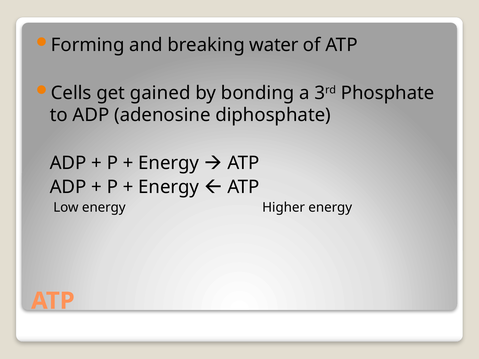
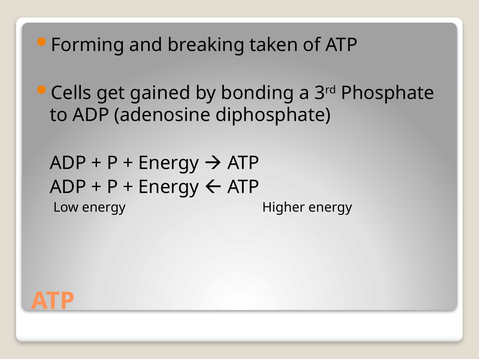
water: water -> taken
